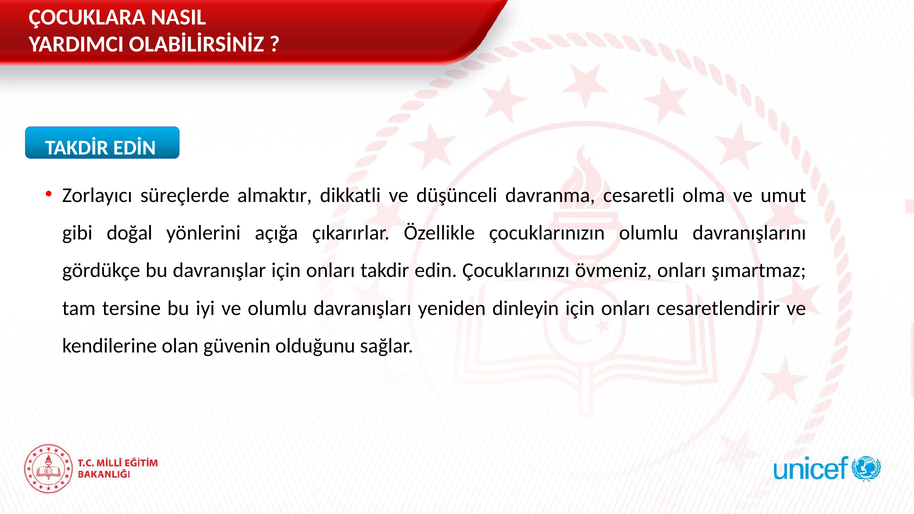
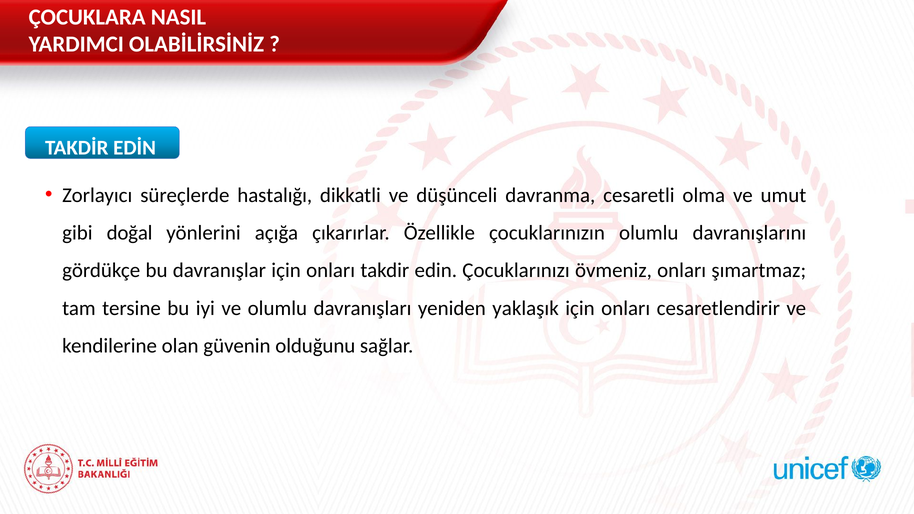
almaktır: almaktır -> hastalığı
dinleyin: dinleyin -> yaklaşık
